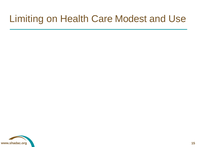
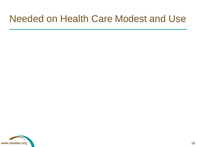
Limiting: Limiting -> Needed
